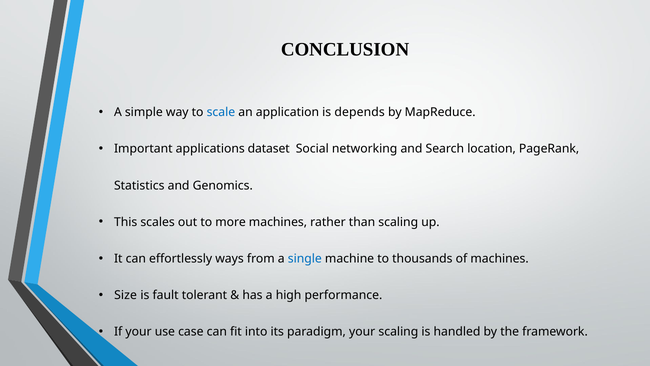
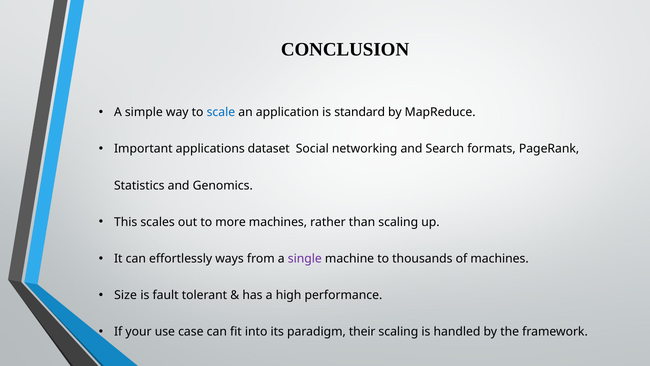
depends: depends -> standard
location: location -> formats
single colour: blue -> purple
paradigm your: your -> their
